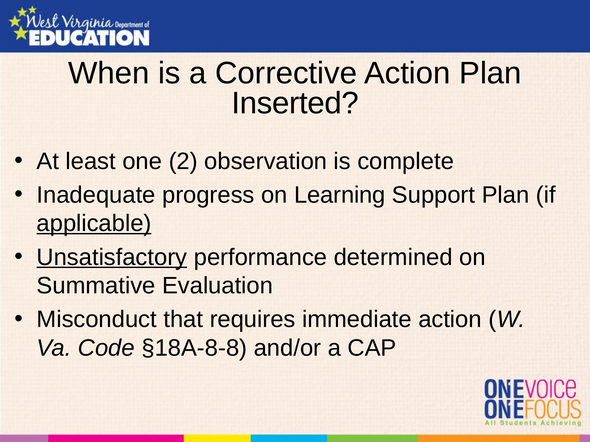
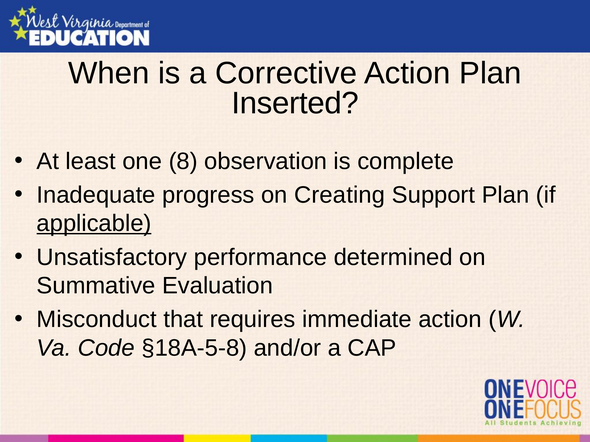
2: 2 -> 8
Learning: Learning -> Creating
Unsatisfactory underline: present -> none
§18A-8-8: §18A-8-8 -> §18A-5-8
